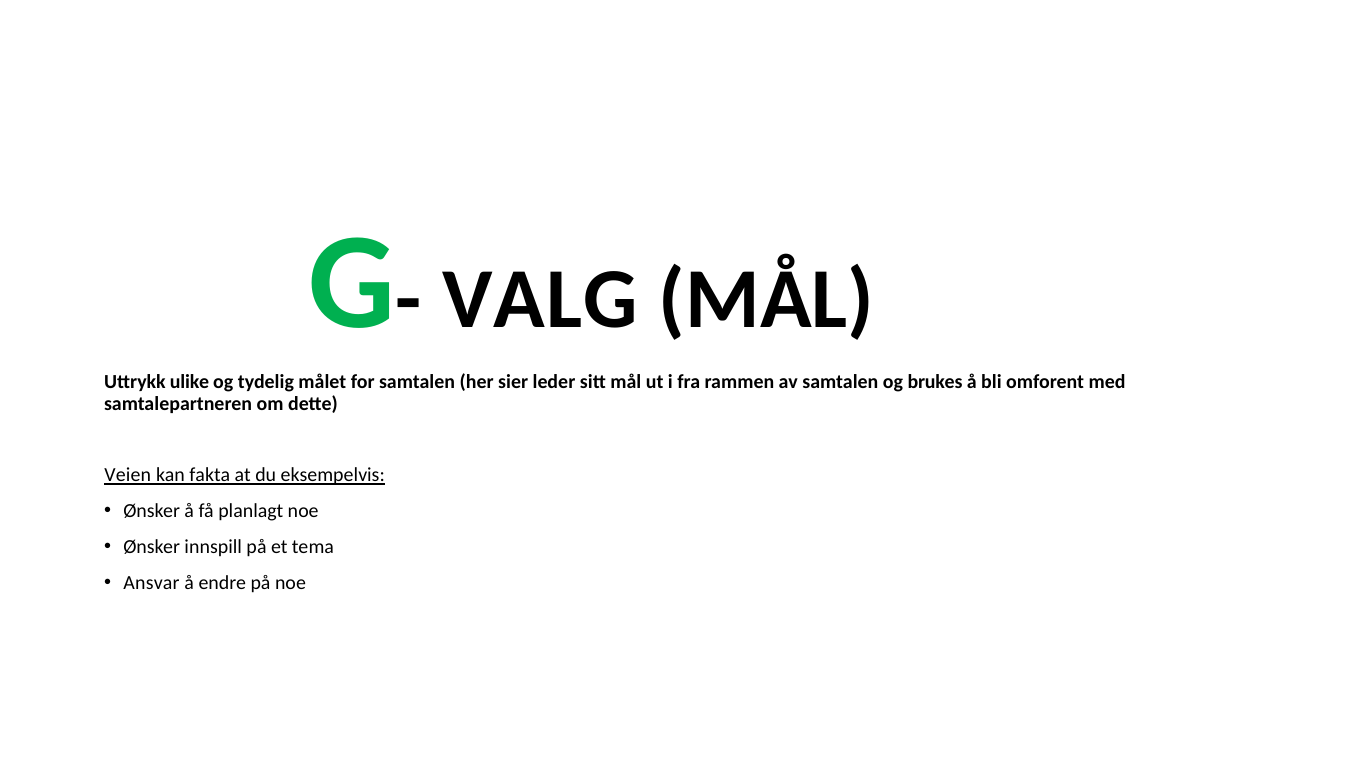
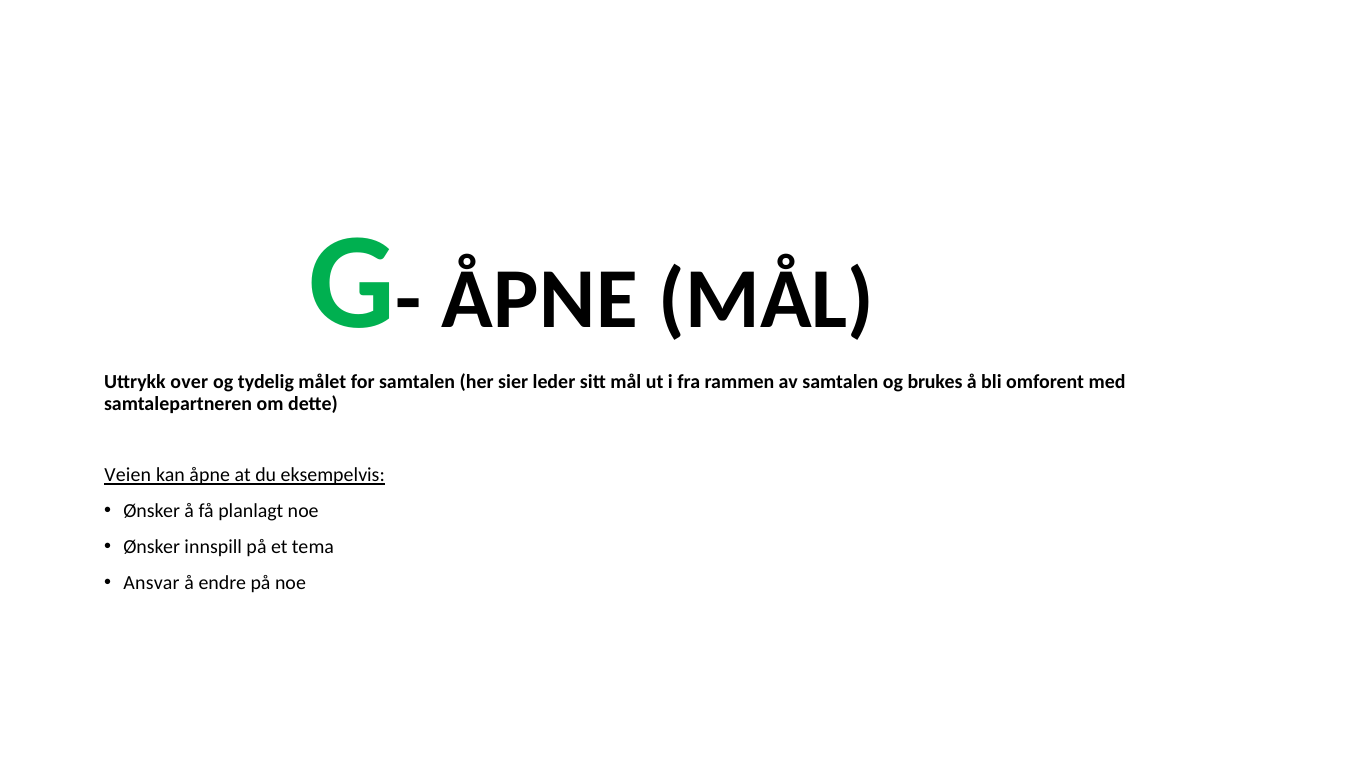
VALG at (540, 299): VALG -> ÅPNE
ulike: ulike -> over
kan fakta: fakta -> åpne
